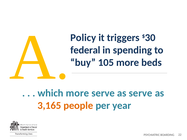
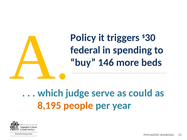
105: 105 -> 146
which more: more -> judge
as serve: serve -> could
3,165: 3,165 -> 8,195
